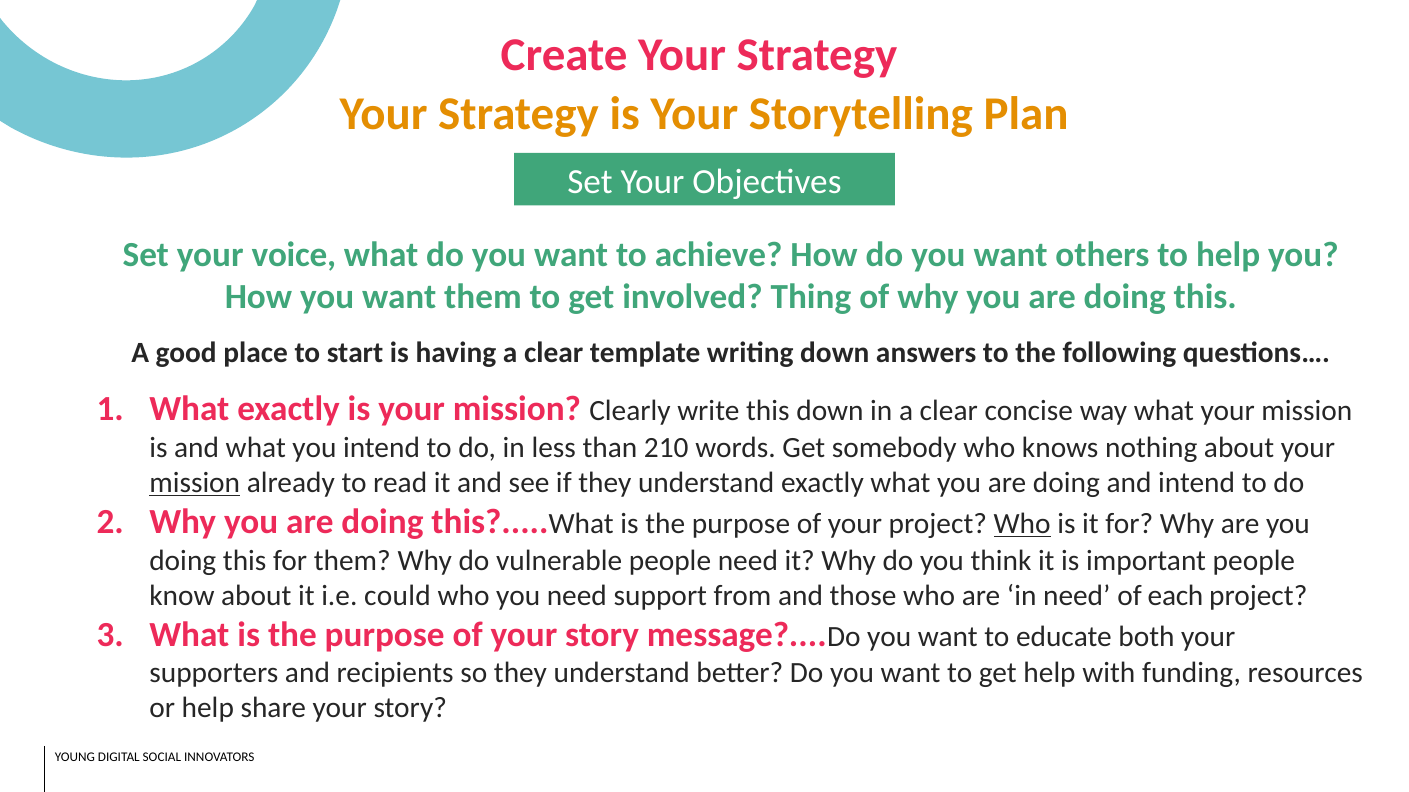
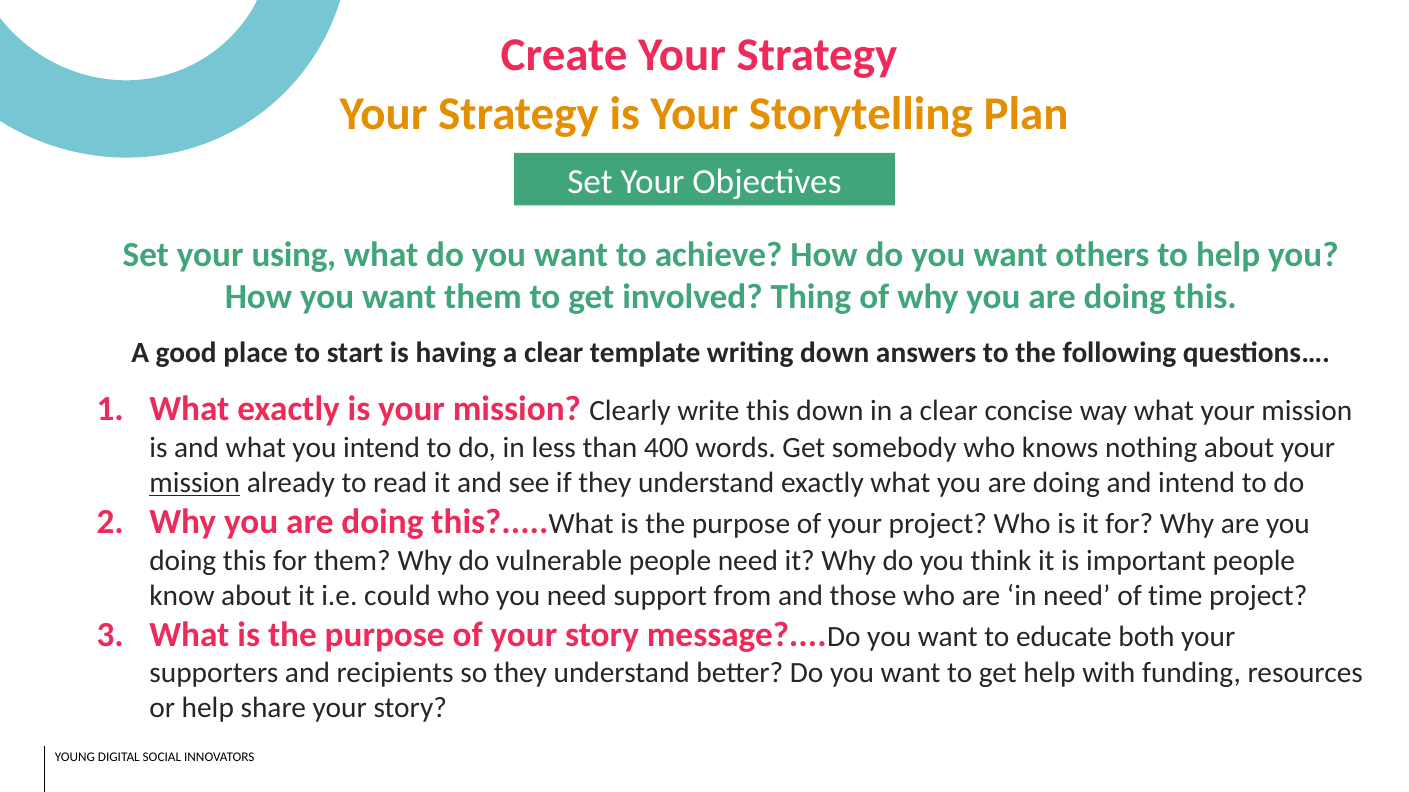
voice: voice -> using
210: 210 -> 400
Who at (1022, 524) underline: present -> none
each: each -> time
